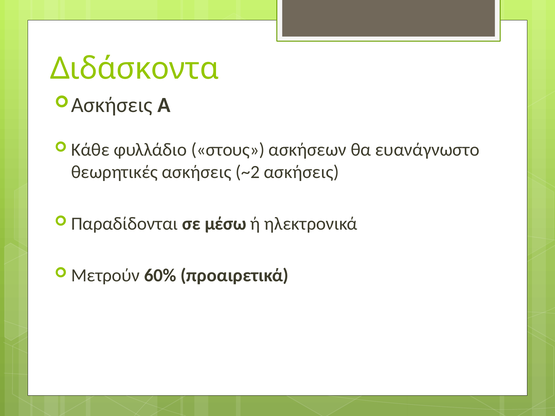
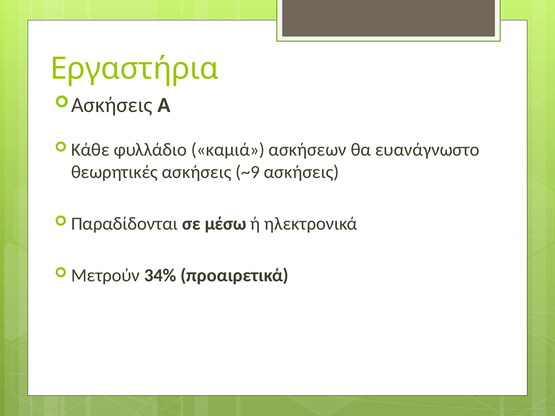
Διδάσκοντα: Διδάσκοντα -> Εργαστήρια
στους: στους -> καμιά
~2: ~2 -> ~9
60%: 60% -> 34%
